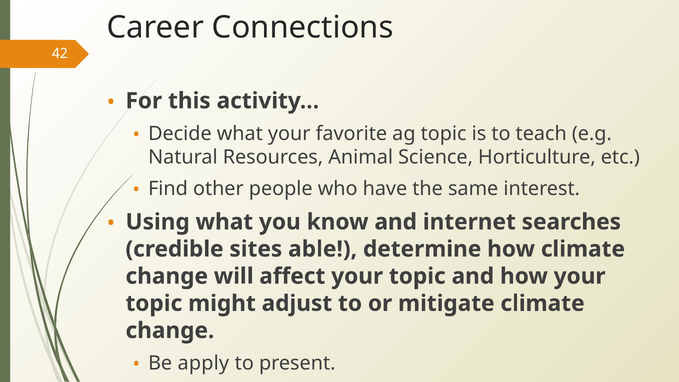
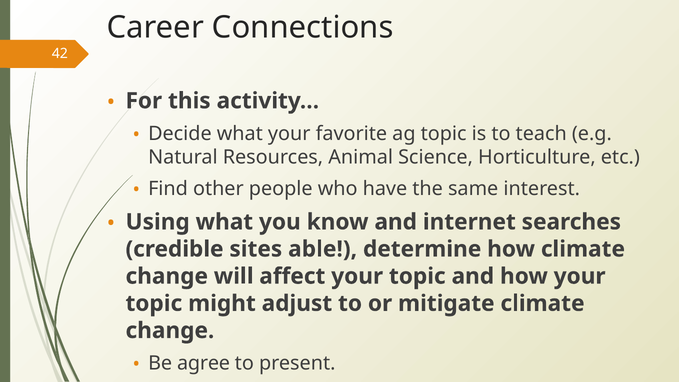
apply: apply -> agree
